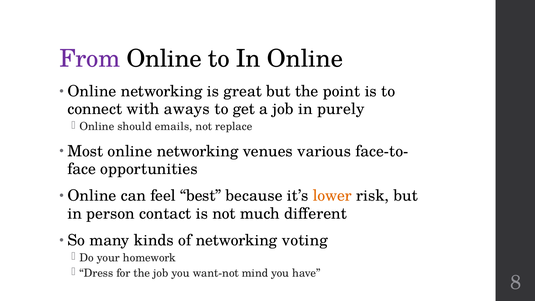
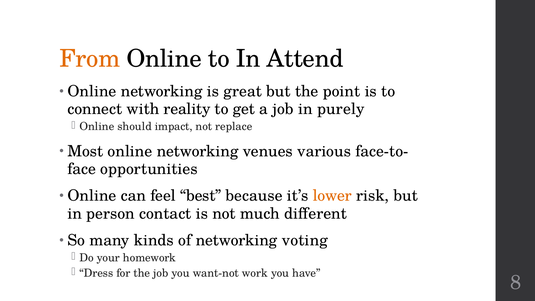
From colour: purple -> orange
In Online: Online -> Attend
aways: aways -> reality
emails: emails -> impact
mind: mind -> work
